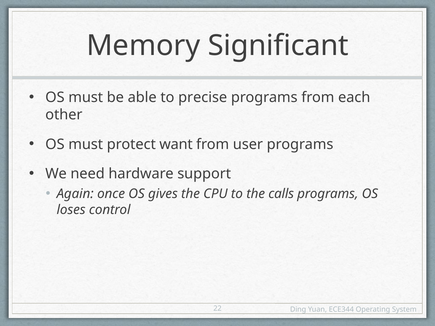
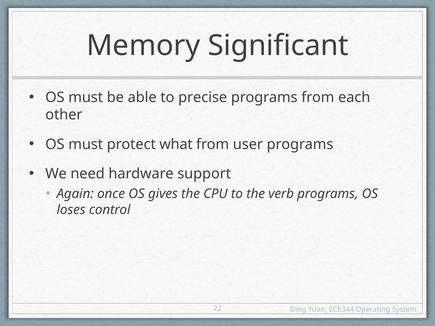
want: want -> what
calls: calls -> verb
